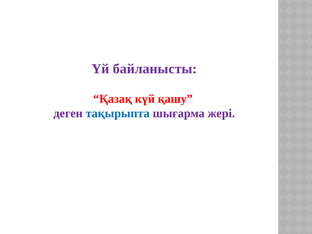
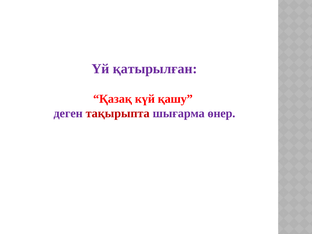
байланысты: байланысты -> қатырылған
тақырыпта colour: blue -> red
жері: жері -> өнер
